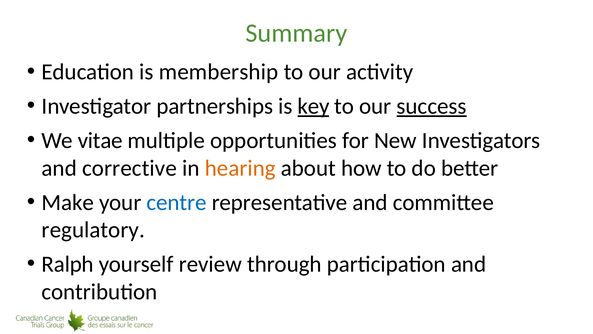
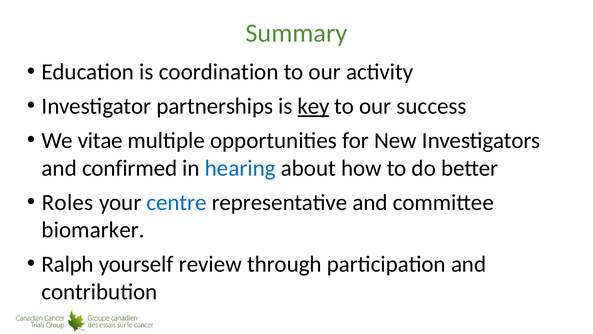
membership: membership -> coordination
success underline: present -> none
corrective: corrective -> confirmed
hearing colour: orange -> blue
Make: Make -> Roles
regulatory: regulatory -> biomarker
